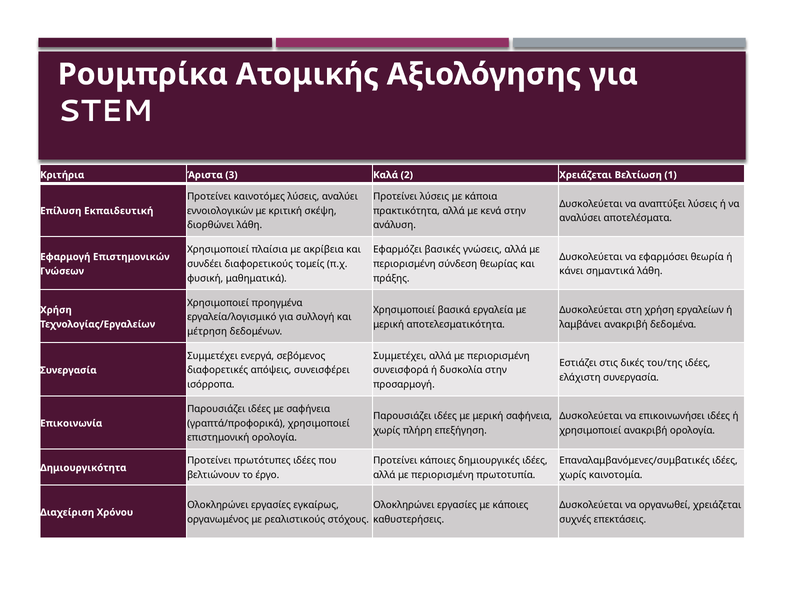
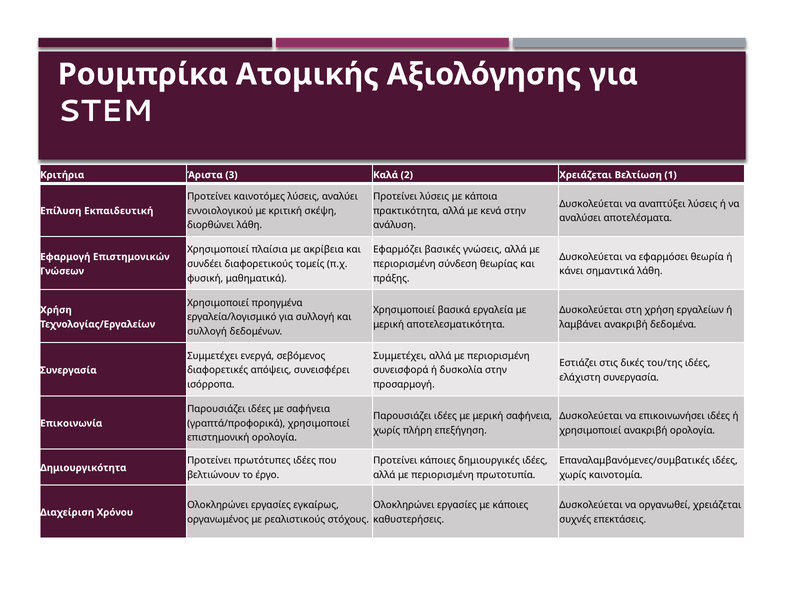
εννοιολογικών: εννοιολογικών -> εννοιολογικού
μέτρηση at (207, 331): μέτρηση -> συλλογή
